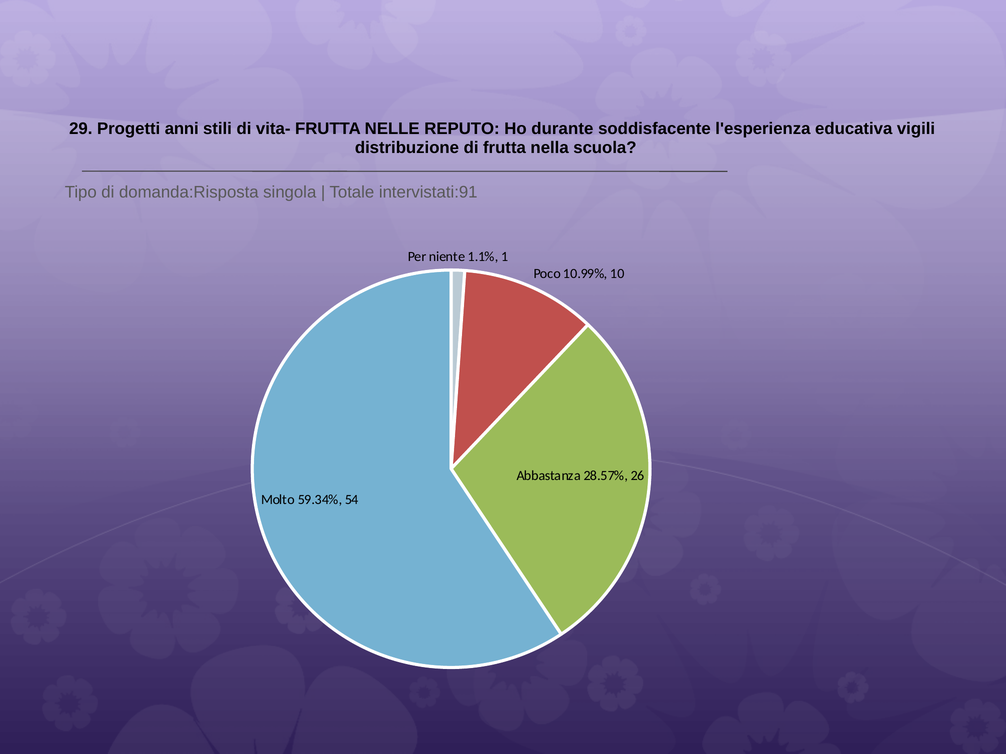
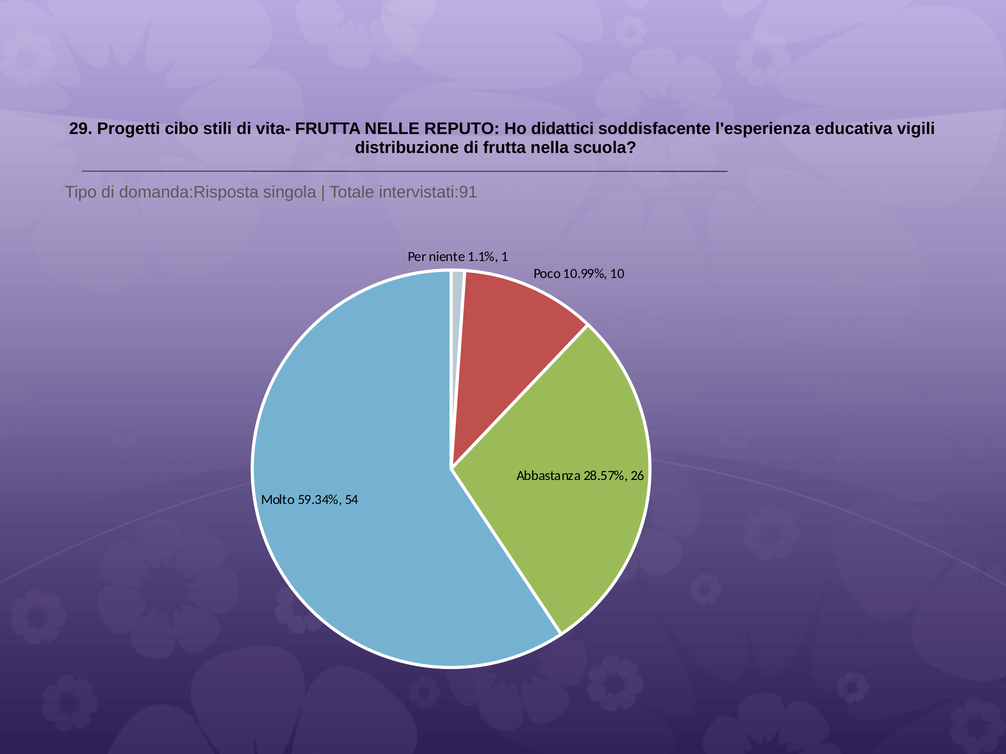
anni: anni -> cibo
durante: durante -> didattici
